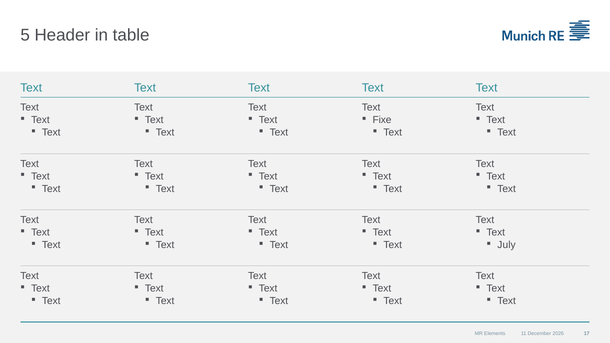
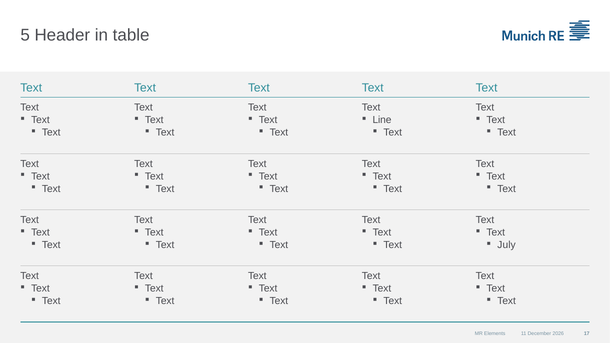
Fixe: Fixe -> Line
